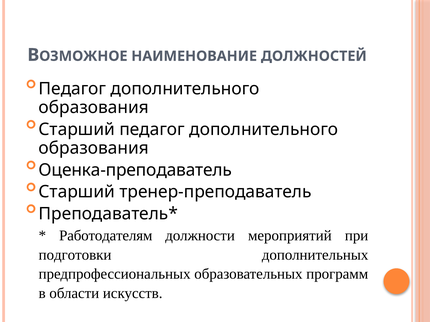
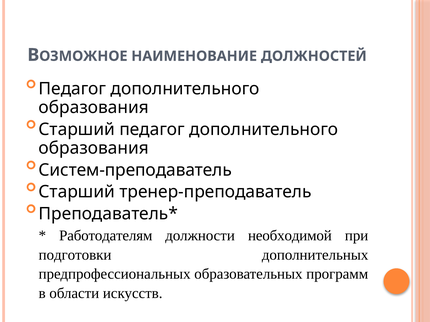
Оценка-преподаватель: Оценка-преподаватель -> Систем-преподаватель
мероприятий: мероприятий -> необходимой
